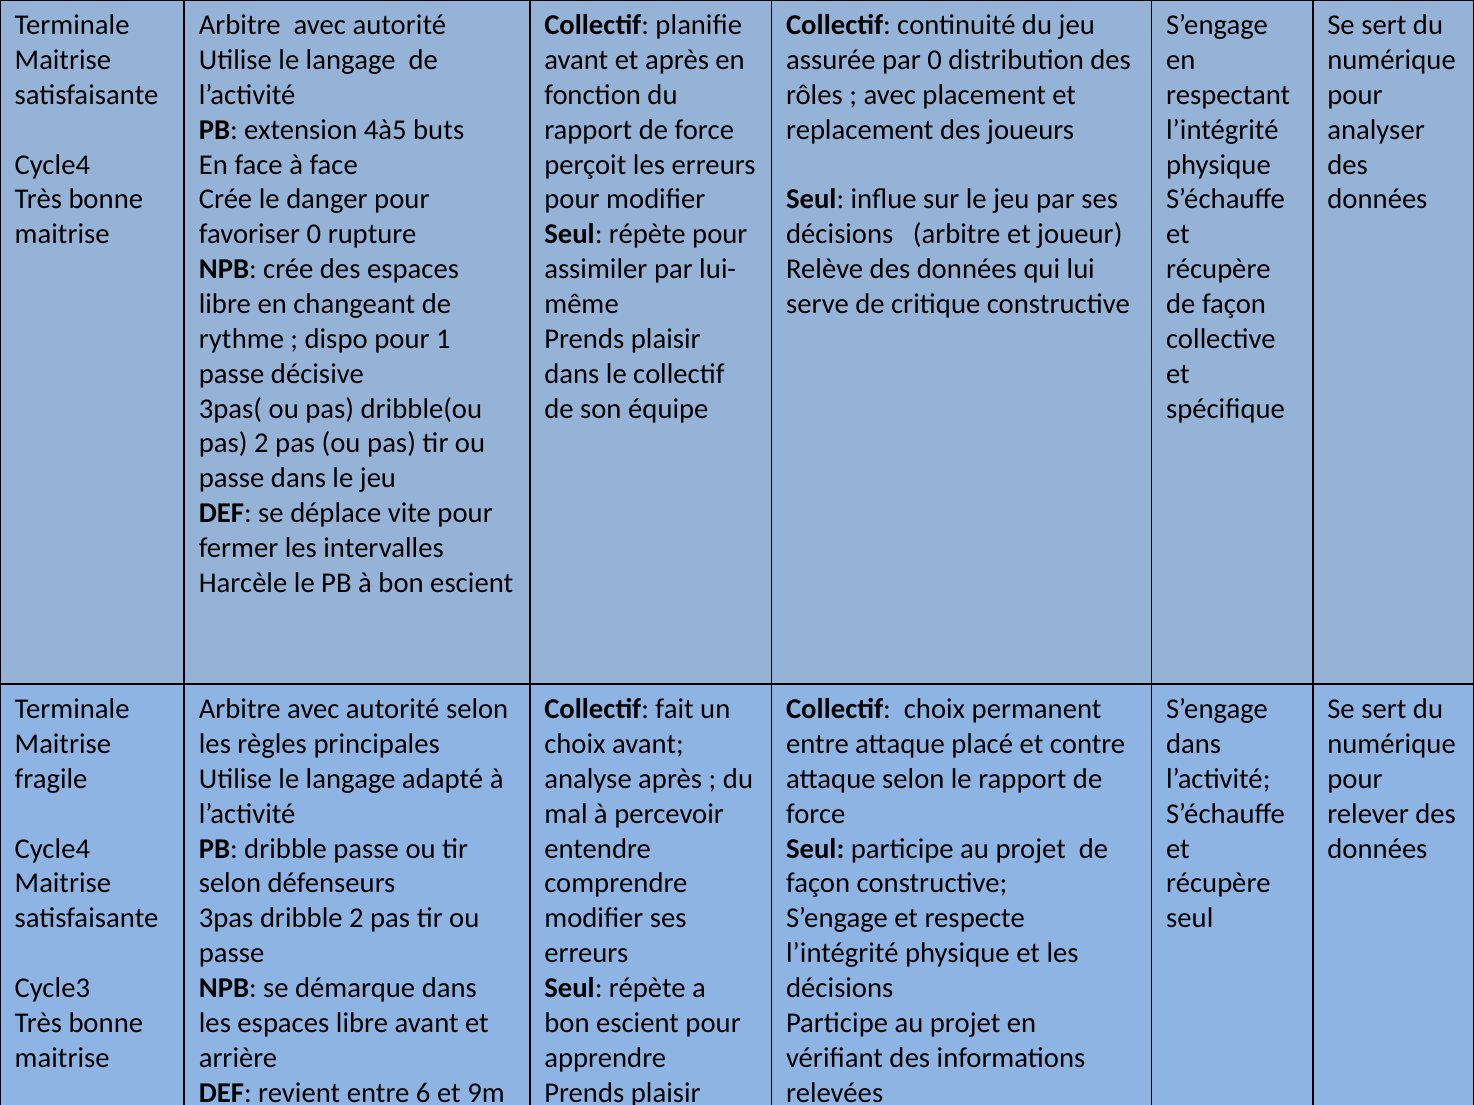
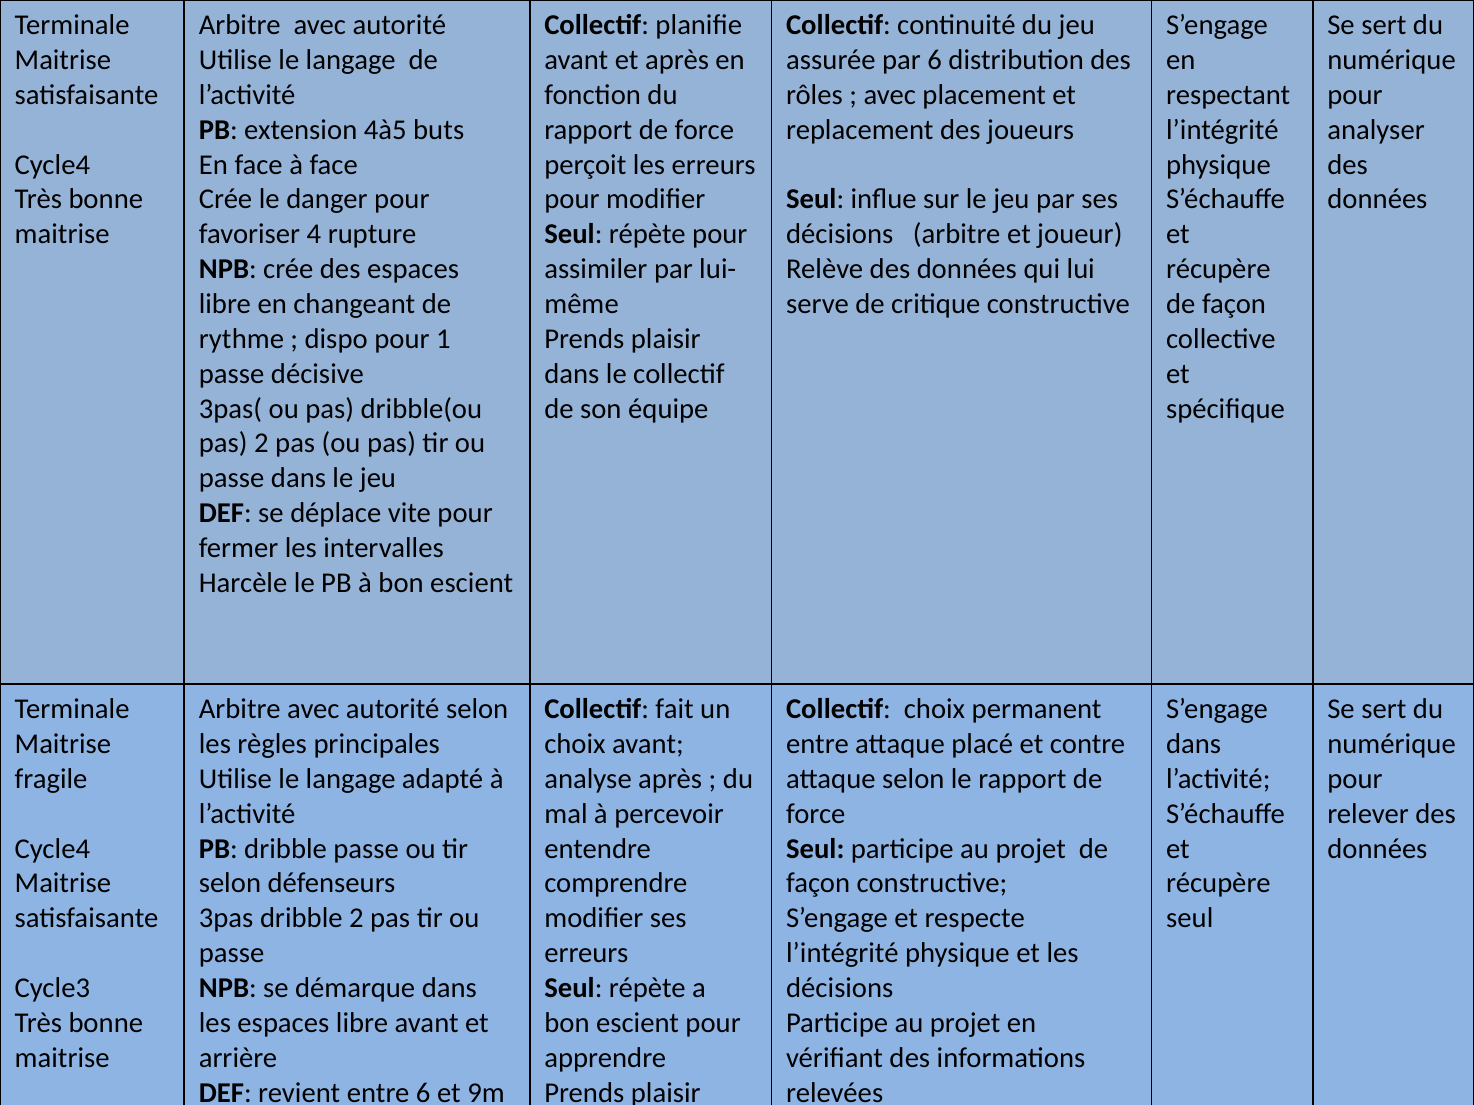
par 0: 0 -> 6
favoriser 0: 0 -> 4
